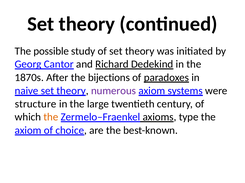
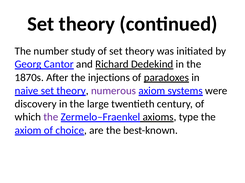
possible: possible -> number
bijections: bijections -> injections
structure: structure -> discovery
the at (51, 117) colour: orange -> purple
